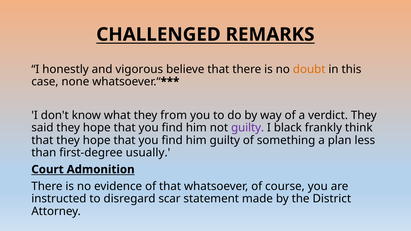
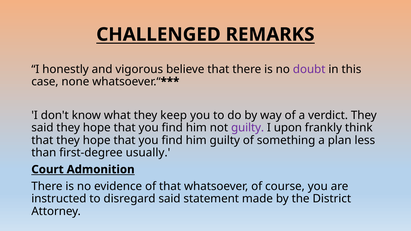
doubt colour: orange -> purple
from: from -> keep
black: black -> upon
disregard scar: scar -> said
